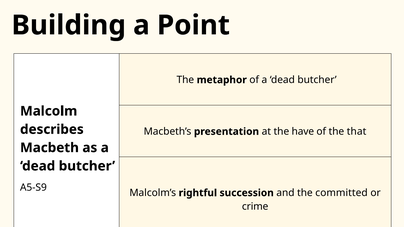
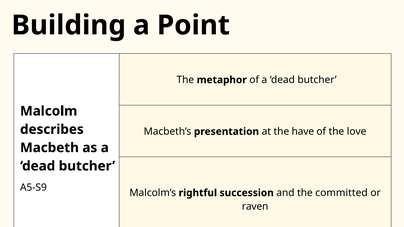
that: that -> love
crime: crime -> raven
